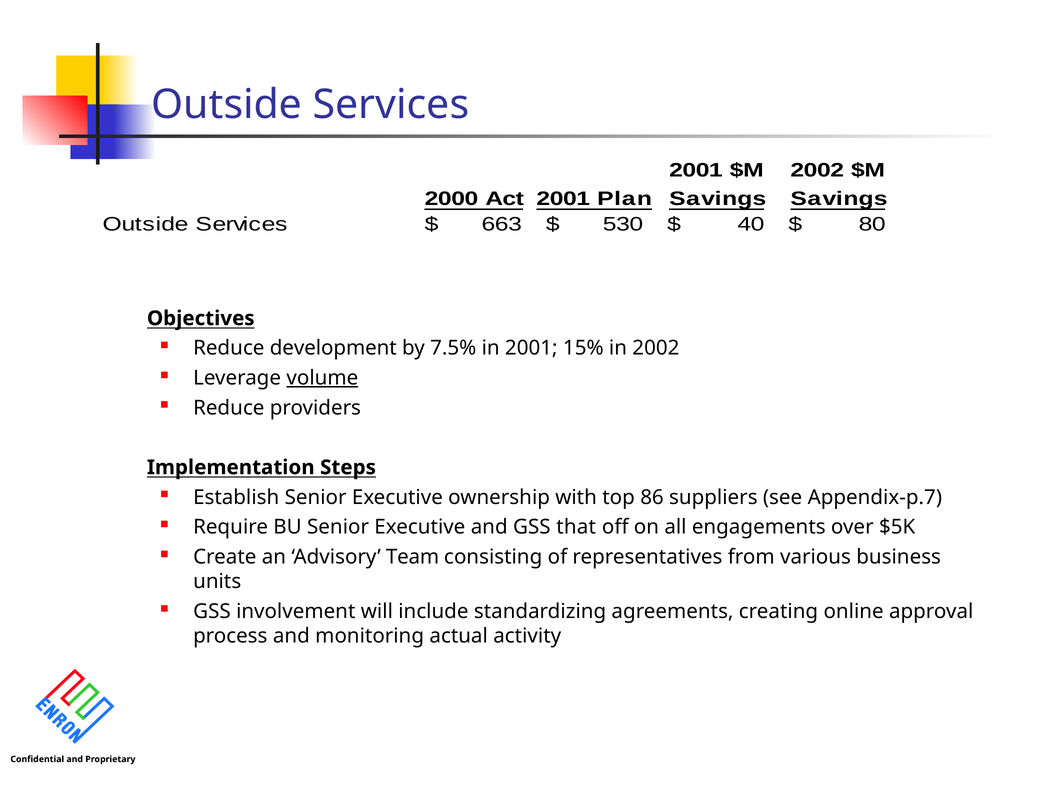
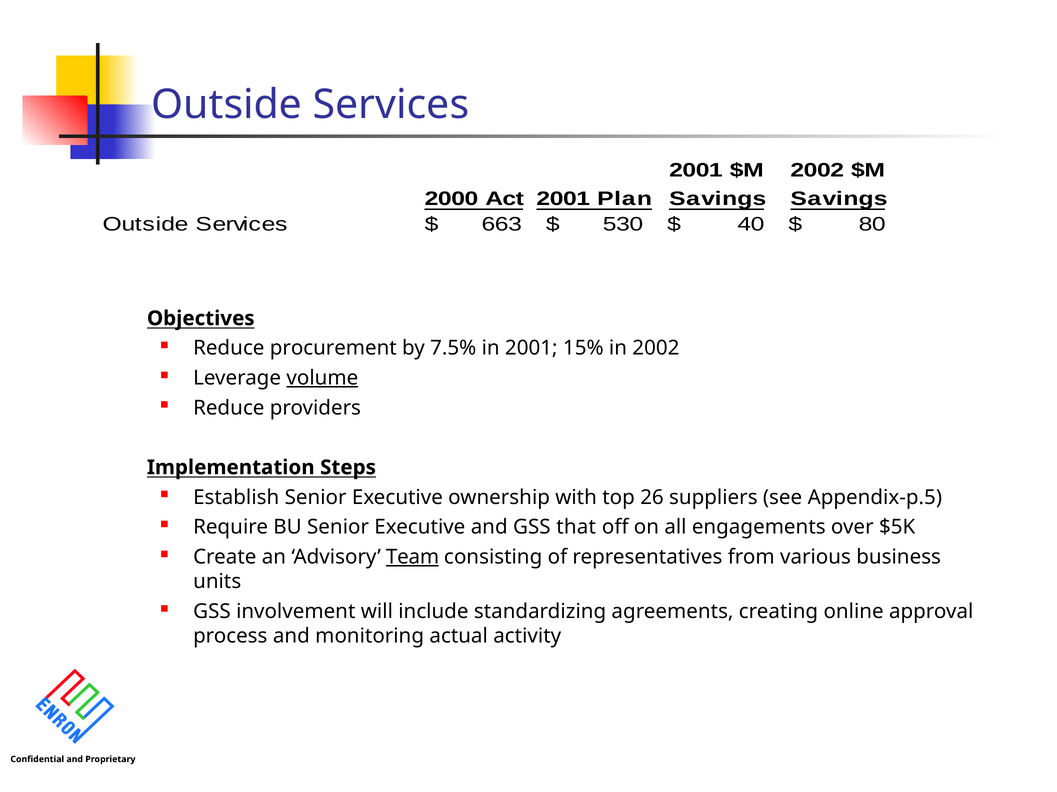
development: development -> procurement
86: 86 -> 26
Appendix-p.7: Appendix-p.7 -> Appendix-p.5
Team underline: none -> present
